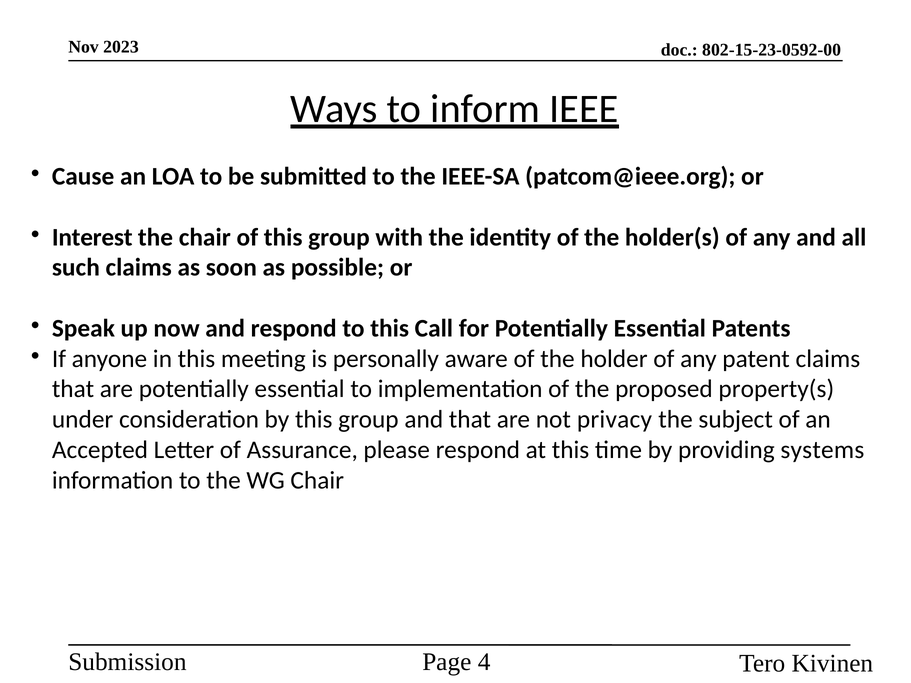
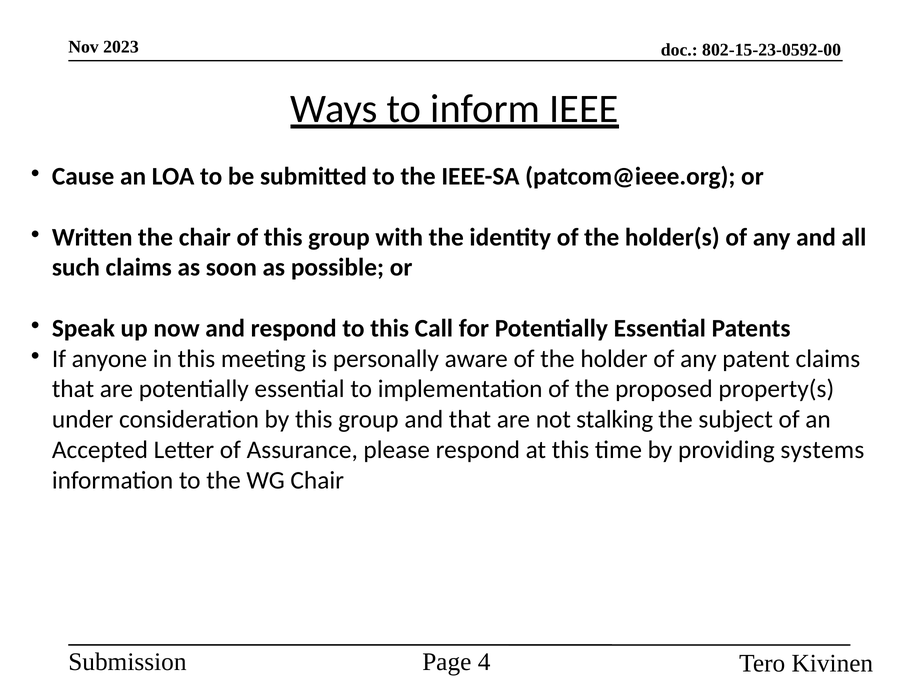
Interest: Interest -> Written
privacy: privacy -> stalking
